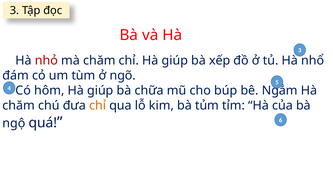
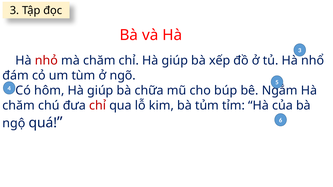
chỉ at (98, 106) colour: orange -> red
